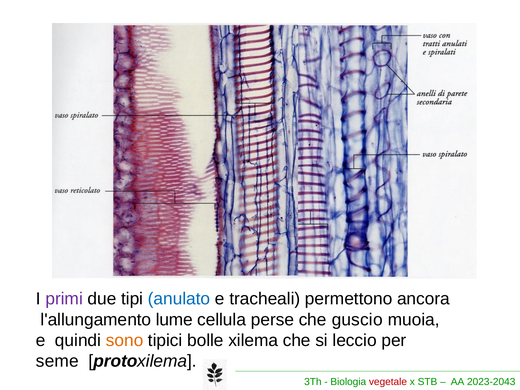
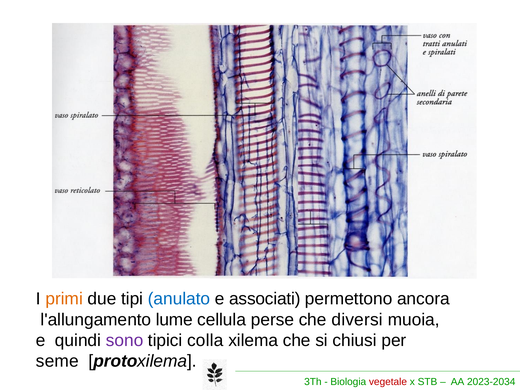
primi colour: purple -> orange
tracheali: tracheali -> associati
guscio: guscio -> diversi
sono colour: orange -> purple
bolle: bolle -> colla
leccio: leccio -> chiusi
2023-2043: 2023-2043 -> 2023-2034
